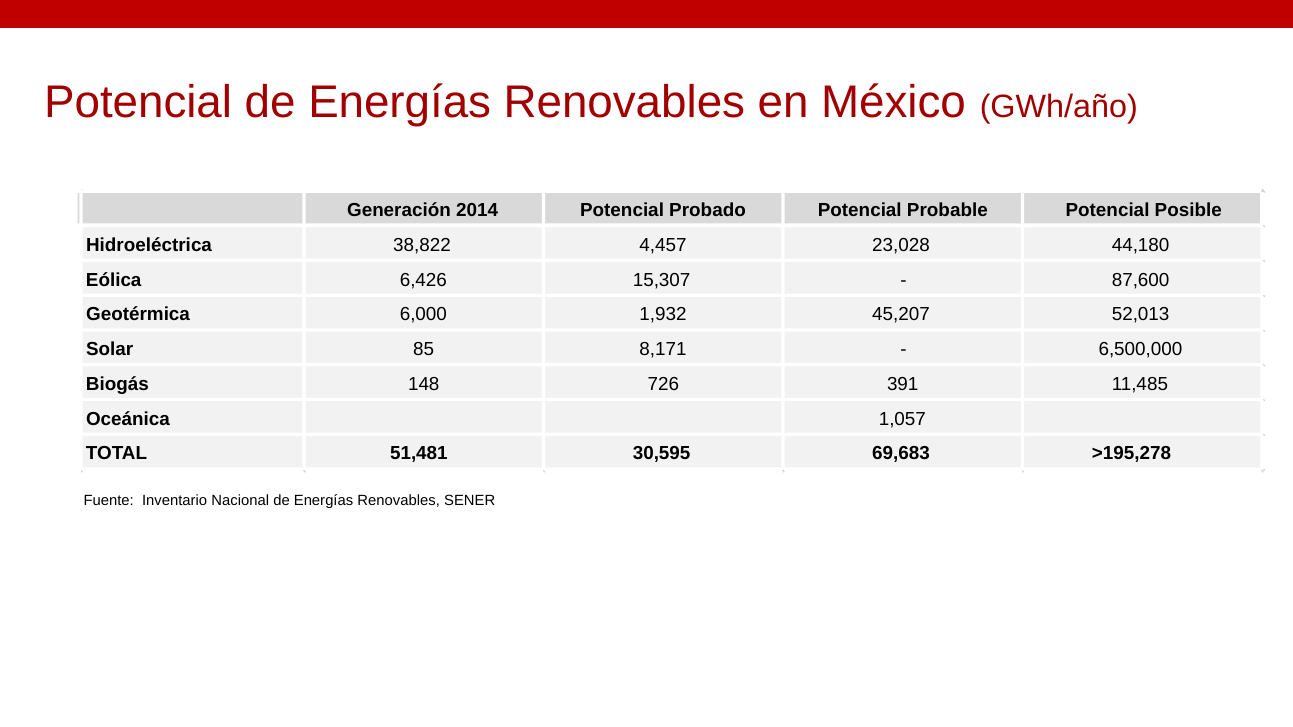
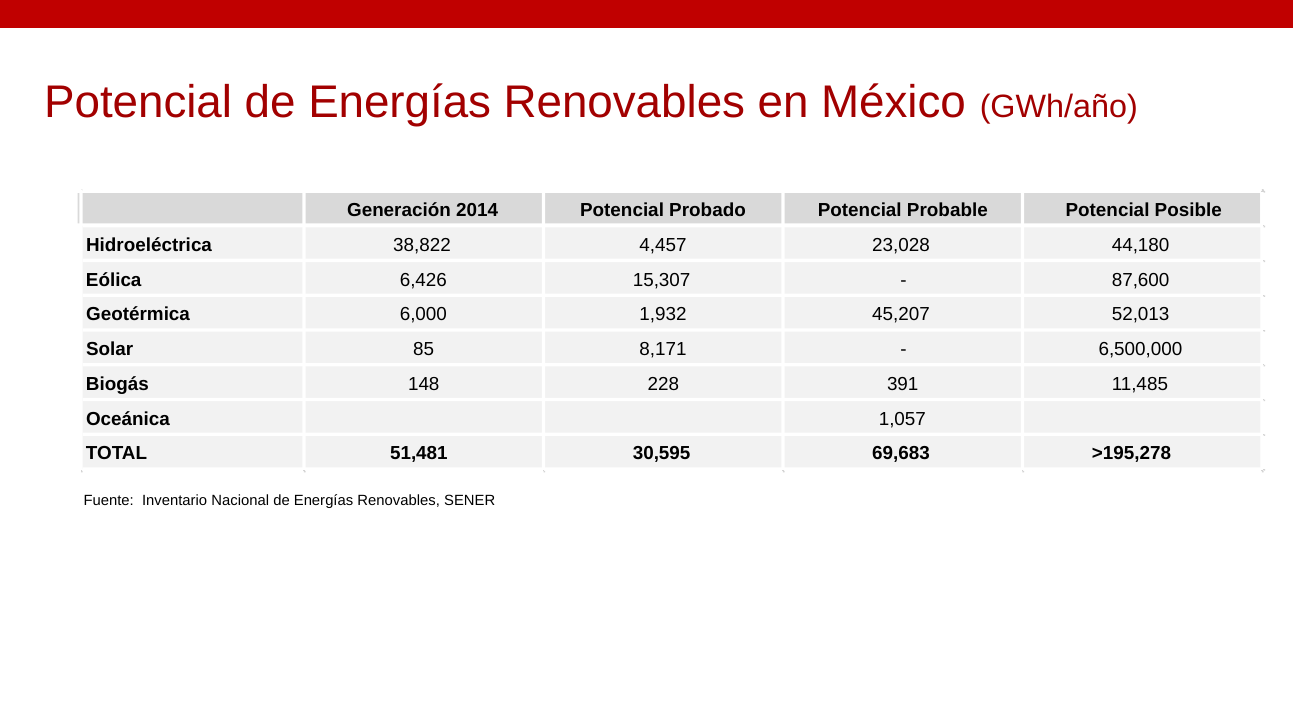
726: 726 -> 228
